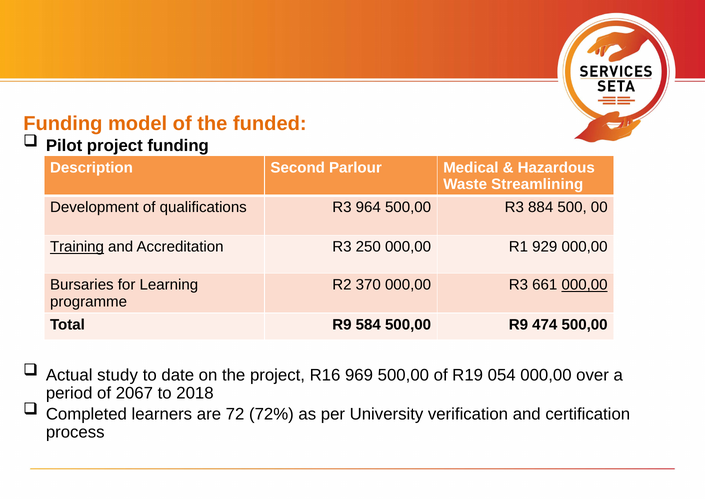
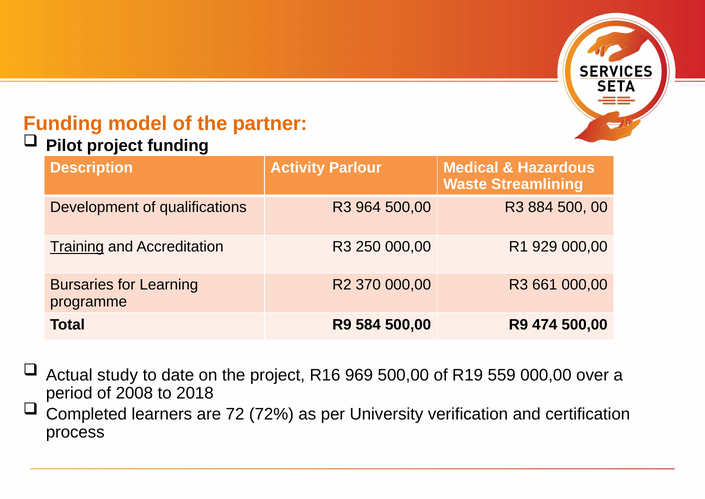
funded: funded -> partner
Second: Second -> Activity
000,00 at (585, 285) underline: present -> none
054: 054 -> 559
2067: 2067 -> 2008
